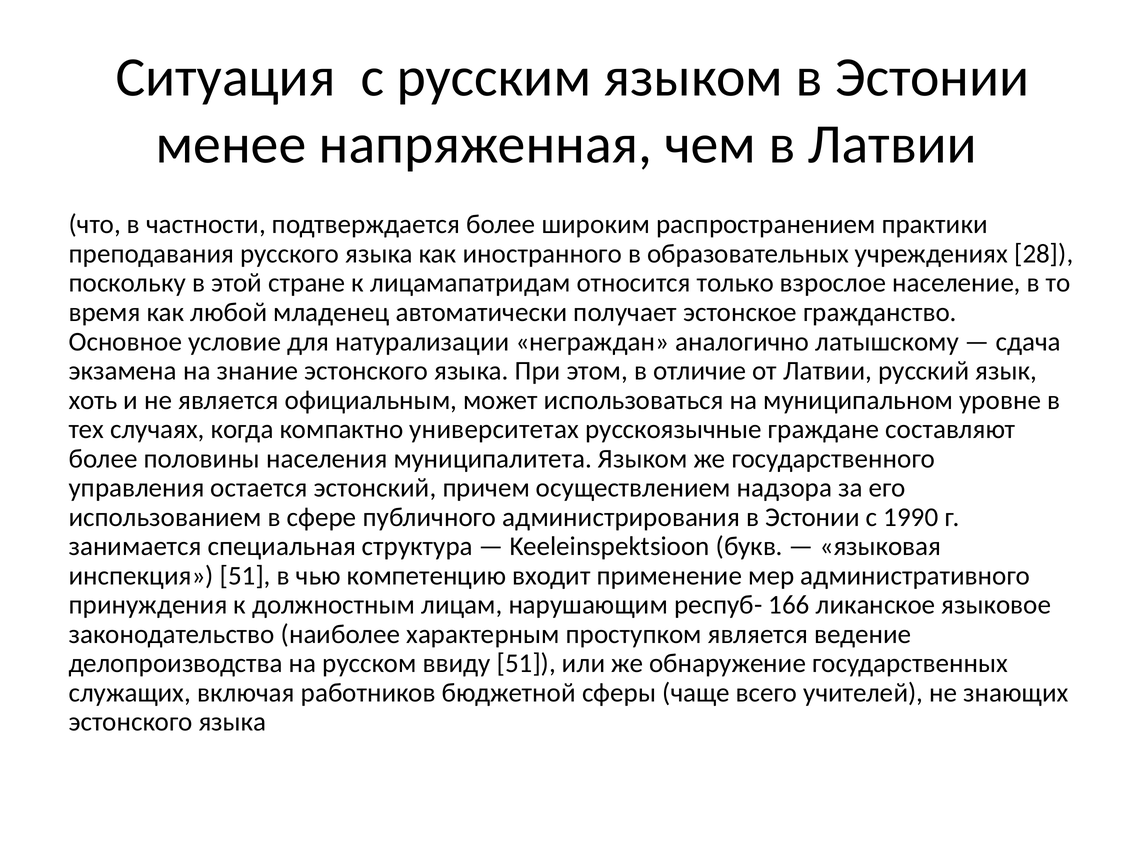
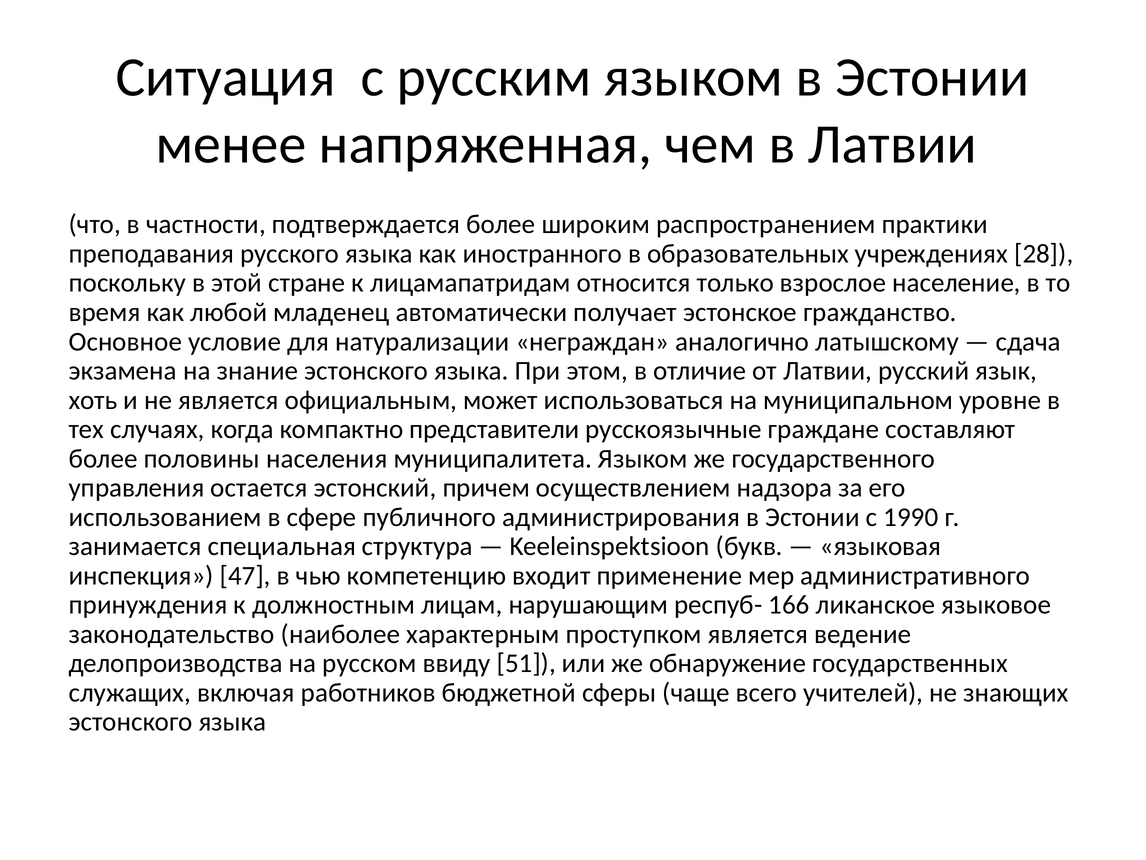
университетах: университетах -> представители
инспекция 51: 51 -> 47
